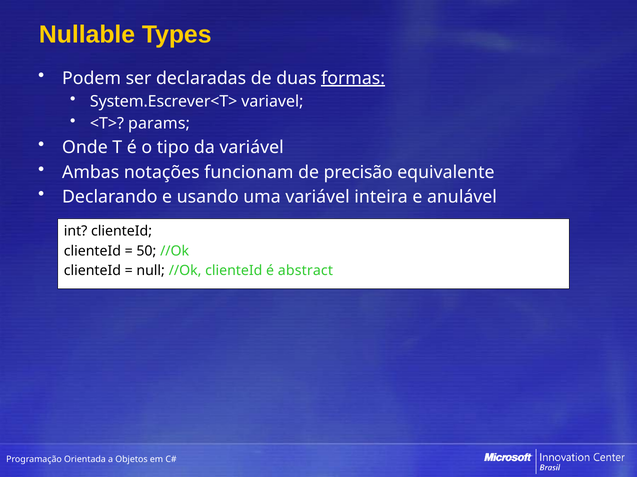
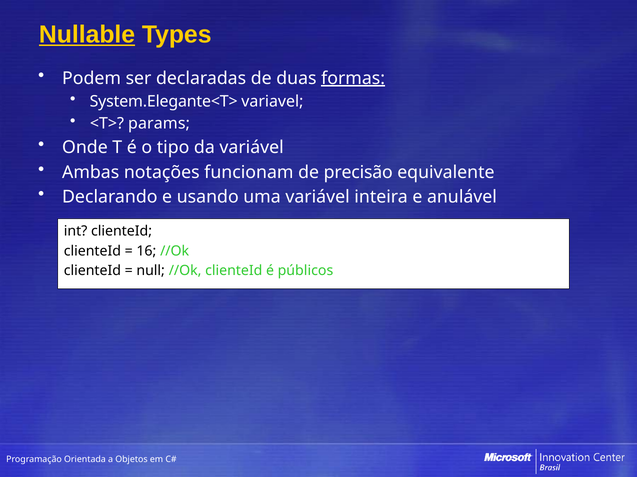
Nullable underline: none -> present
System.Escrever<T>: System.Escrever<T> -> System.Elegante<T>
50: 50 -> 16
abstract: abstract -> públicos
